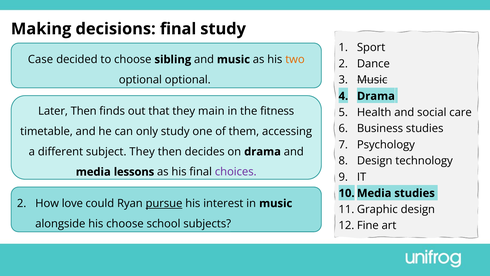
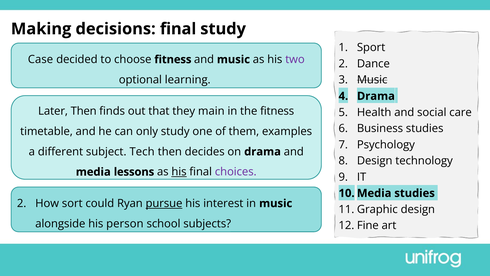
choose sibling: sibling -> fitness
two colour: orange -> purple
optional optional: optional -> learning
accessing: accessing -> examples
subject They: They -> Tech
his at (179, 172) underline: none -> present
love: love -> sort
his choose: choose -> person
